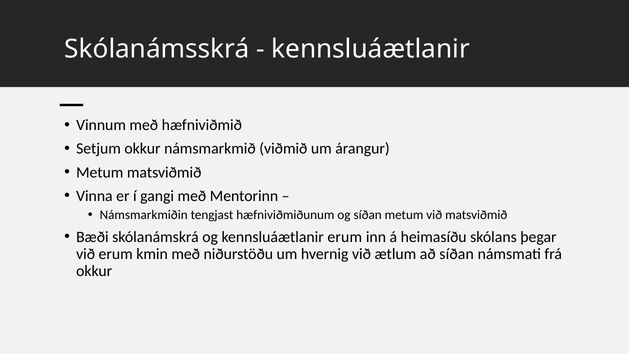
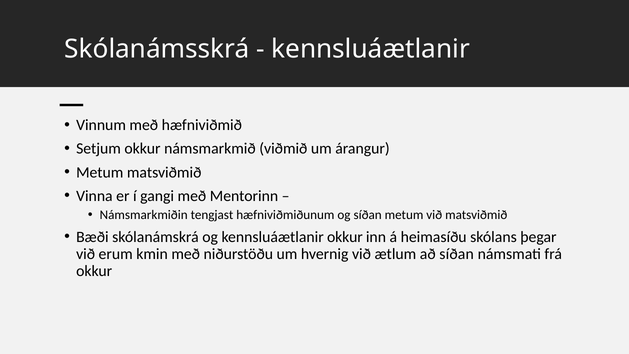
kennsluáætlanir erum: erum -> okkur
